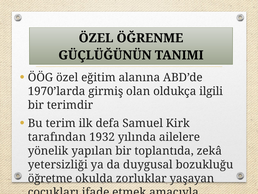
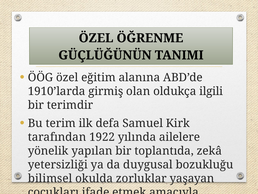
1970’larda: 1970’larda -> 1910’larda
1932: 1932 -> 1922
öğretme: öğretme -> bilimsel
